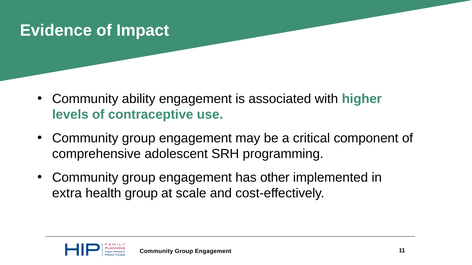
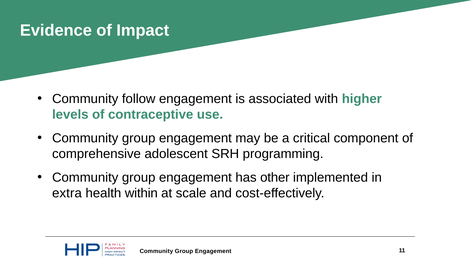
ability: ability -> follow
health group: group -> within
